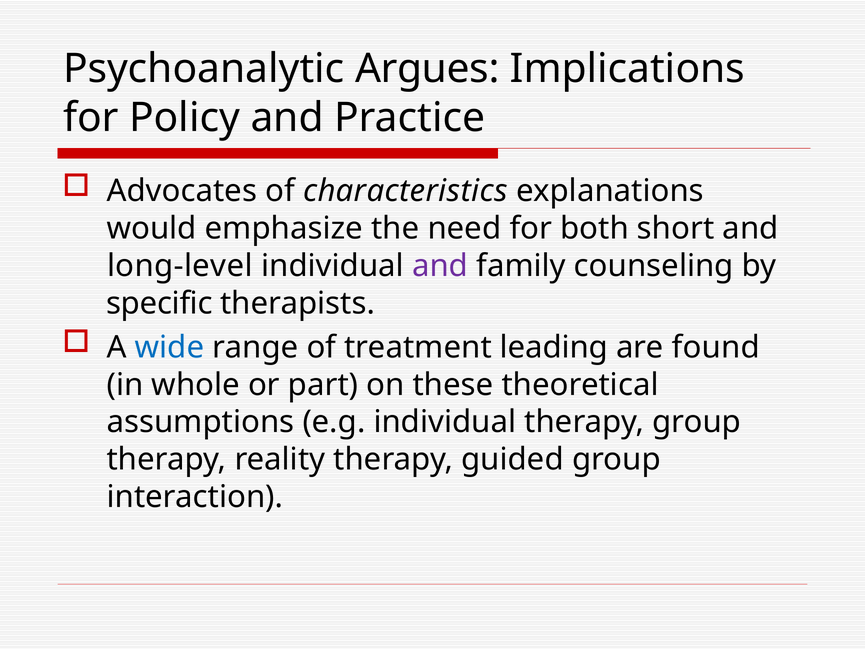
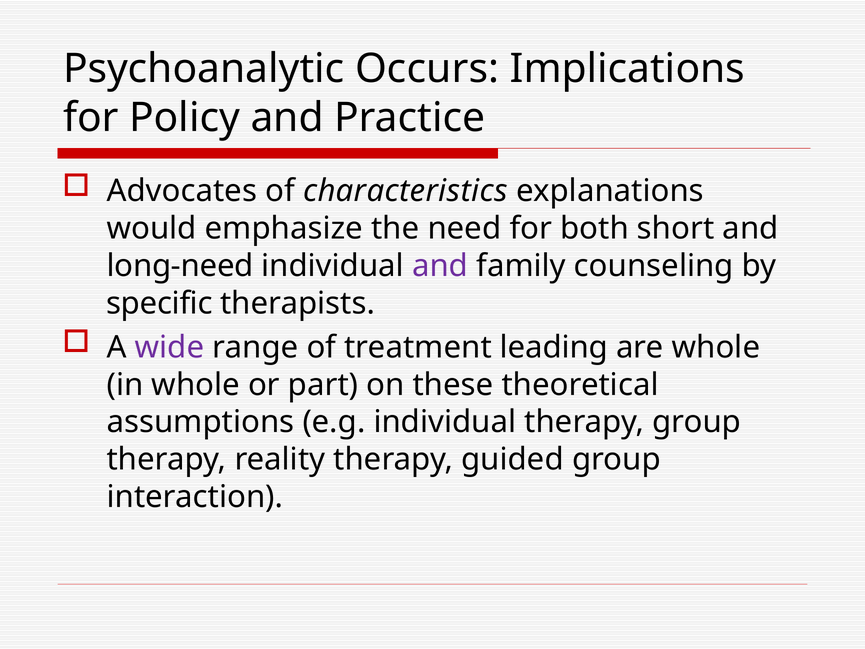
Argues: Argues -> Occurs
long-level: long-level -> long-need
wide colour: blue -> purple
are found: found -> whole
